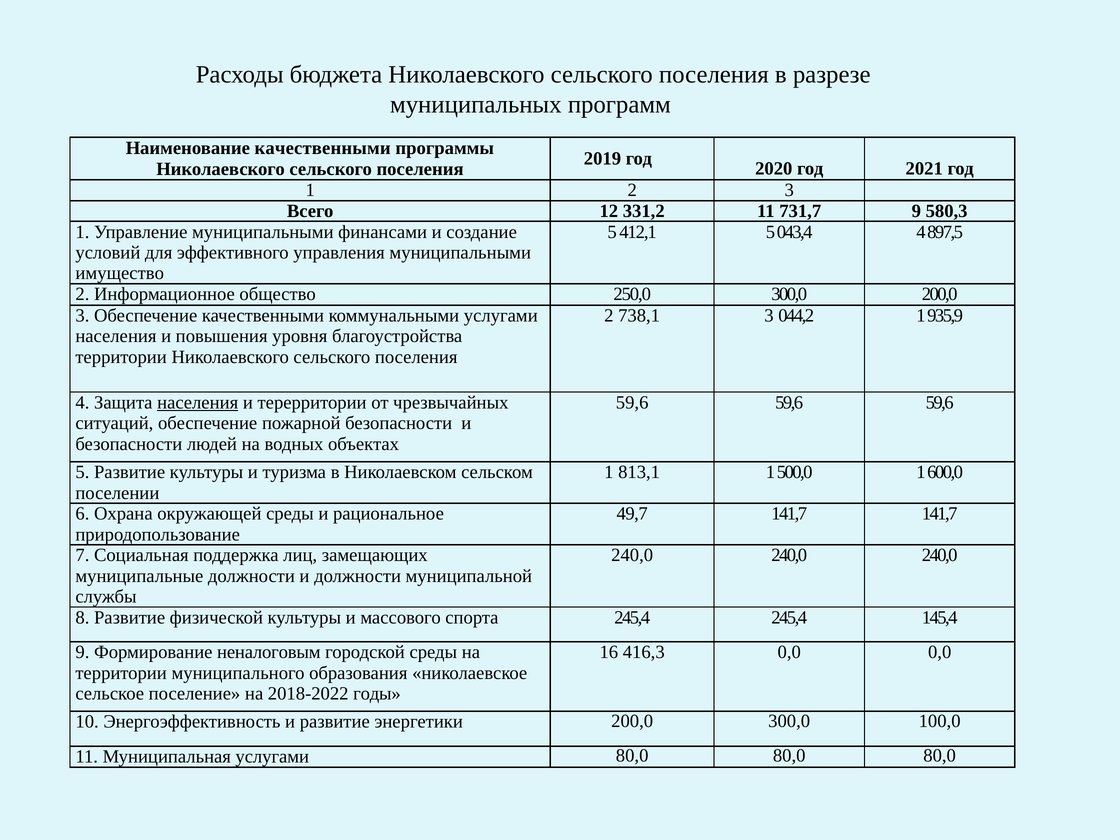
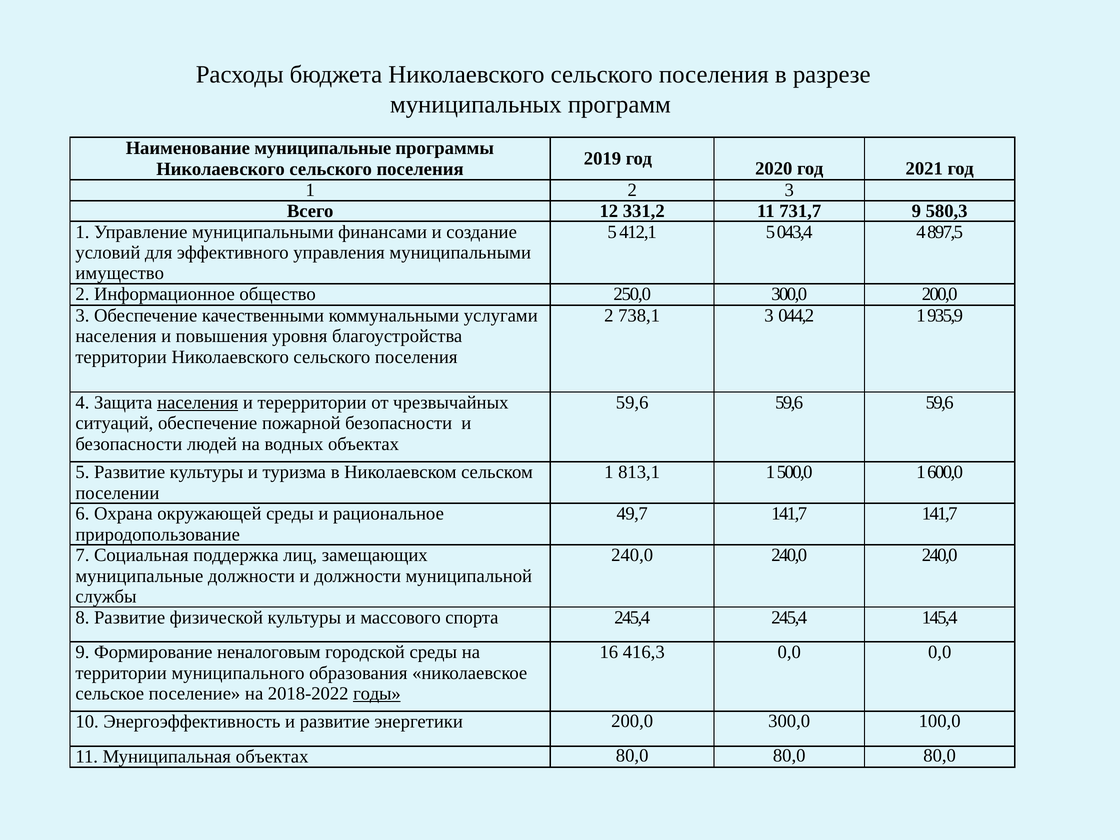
Наименование качественными: качественными -> муниципальные
годы underline: none -> present
Муниципальная услугами: услугами -> объектах
